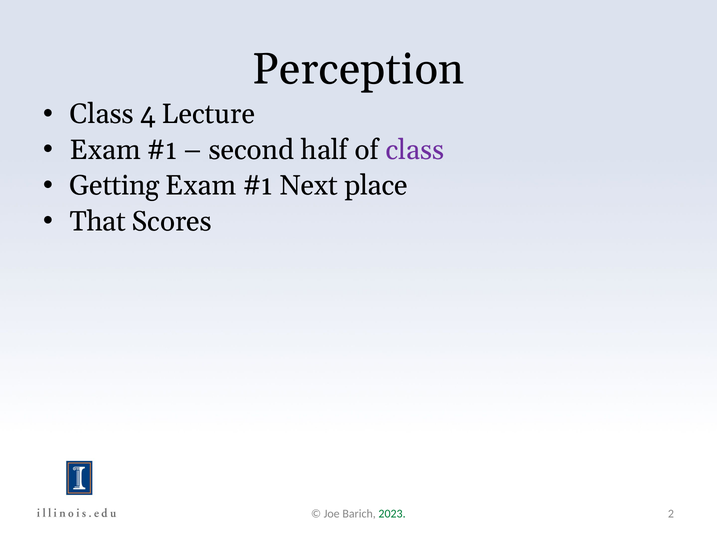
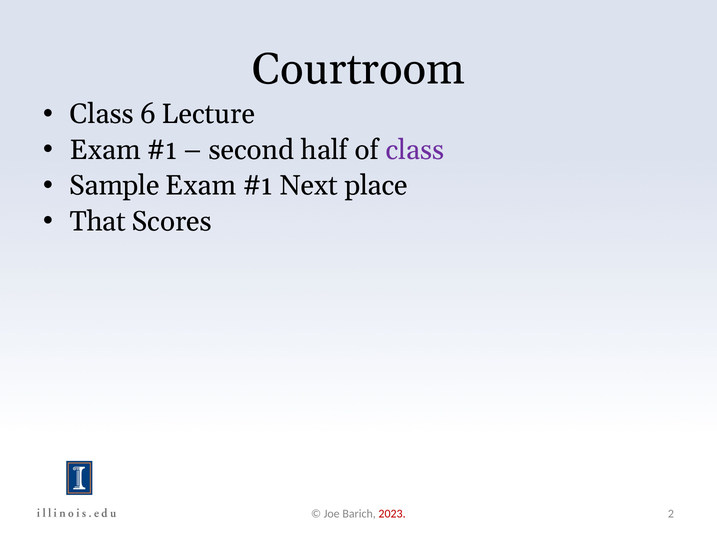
Perception: Perception -> Courtroom
4: 4 -> 6
Getting: Getting -> Sample
2023 colour: green -> red
